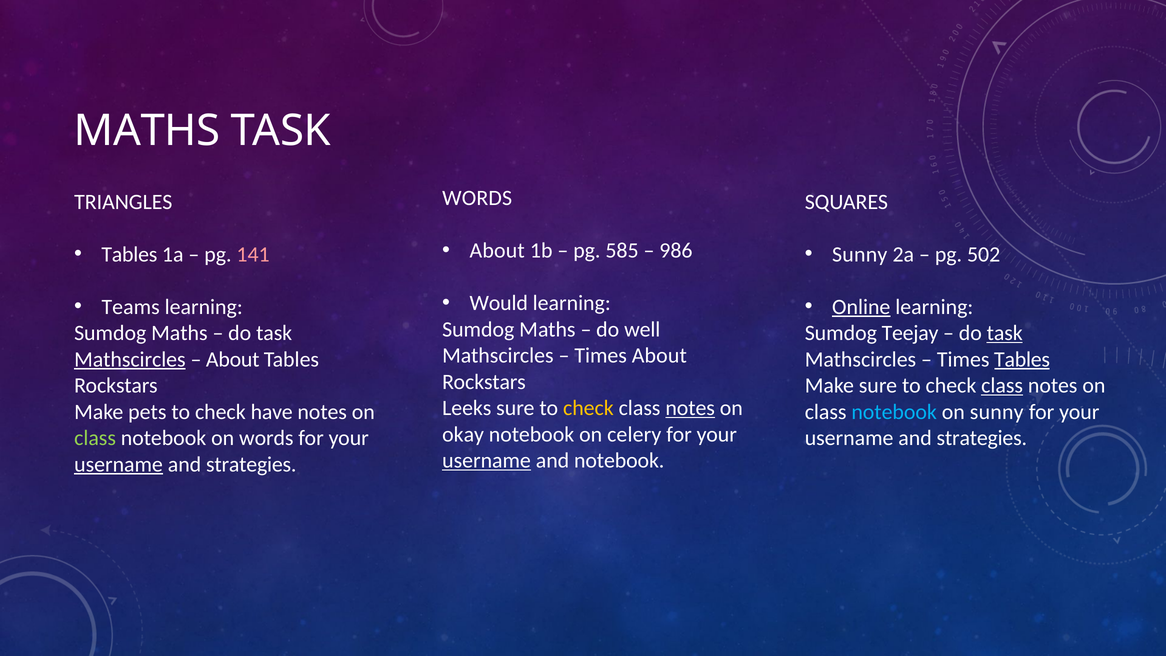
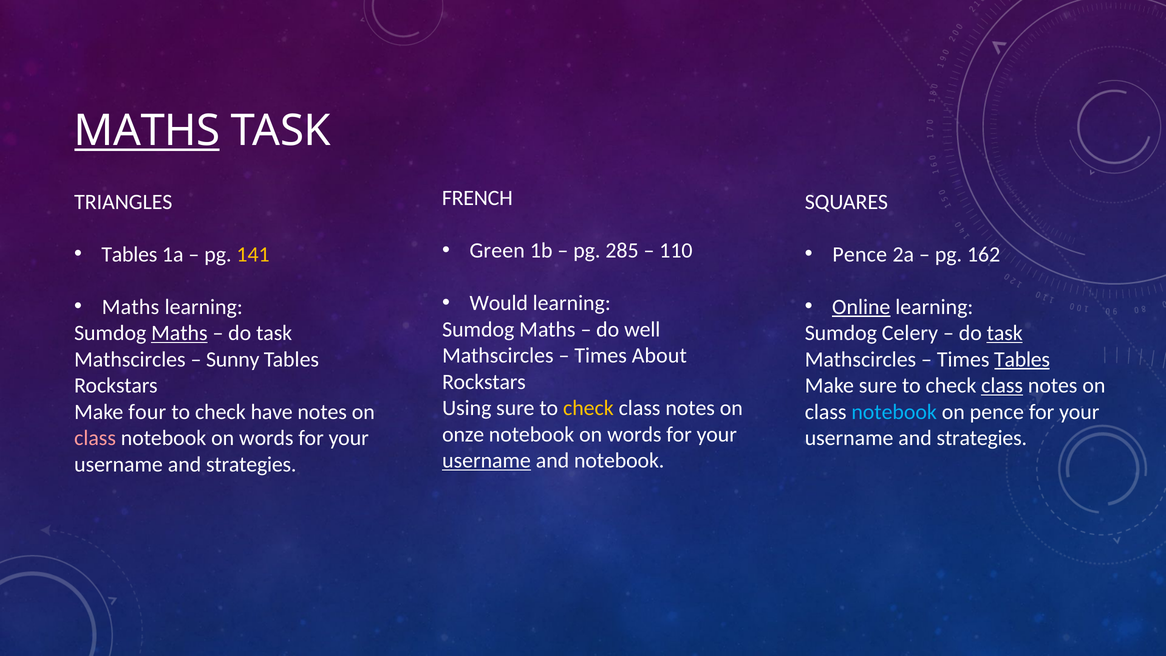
MATHS at (147, 131) underline: none -> present
WORDS at (477, 198): WORDS -> FRENCH
About at (497, 251): About -> Green
585: 585 -> 285
986: 986 -> 110
141 colour: pink -> yellow
Sunny at (860, 254): Sunny -> Pence
502: 502 -> 162
Teams at (131, 307): Teams -> Maths
Maths at (179, 333) underline: none -> present
Teejay: Teejay -> Celery
Mathscircles at (130, 359) underline: present -> none
About at (233, 359): About -> Sunny
Leeks: Leeks -> Using
notes at (690, 408) underline: present -> none
pets: pets -> four
on sunny: sunny -> pence
okay: okay -> onze
celery at (634, 434): celery -> words
class at (95, 438) colour: light green -> pink
username at (119, 464) underline: present -> none
